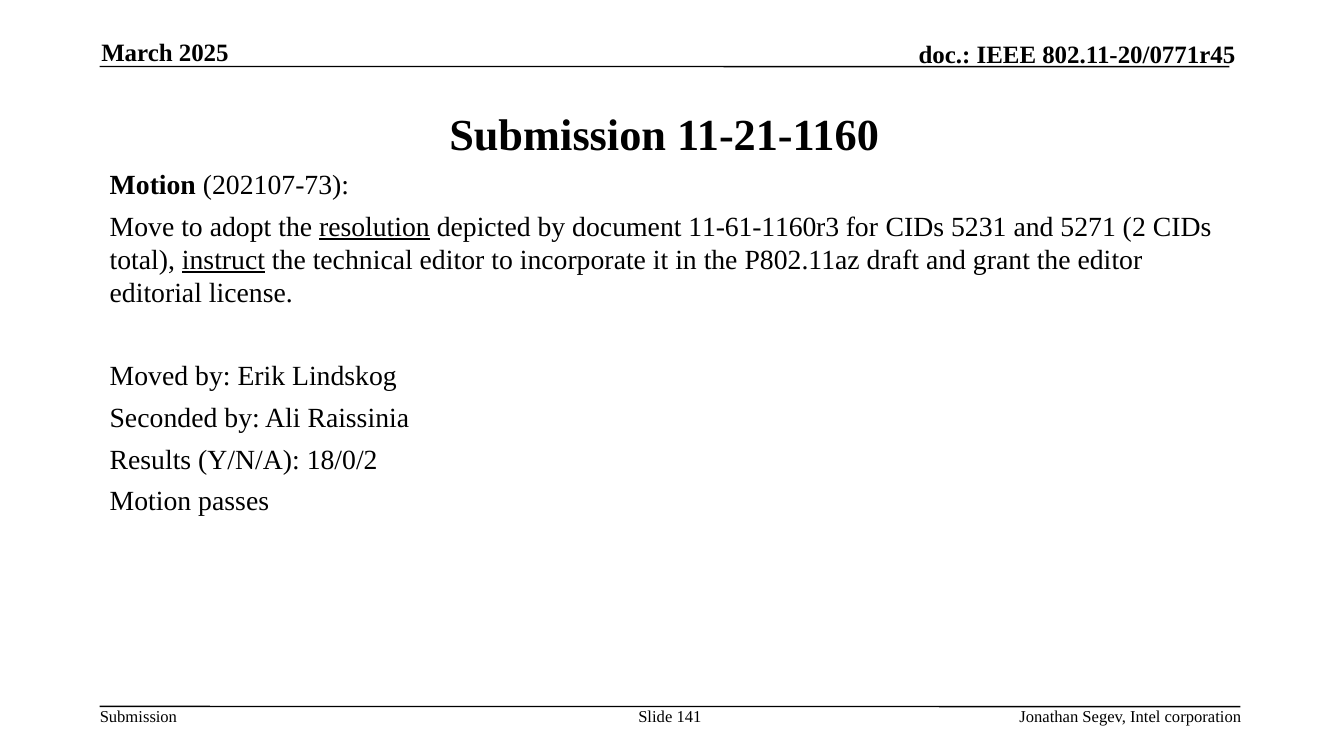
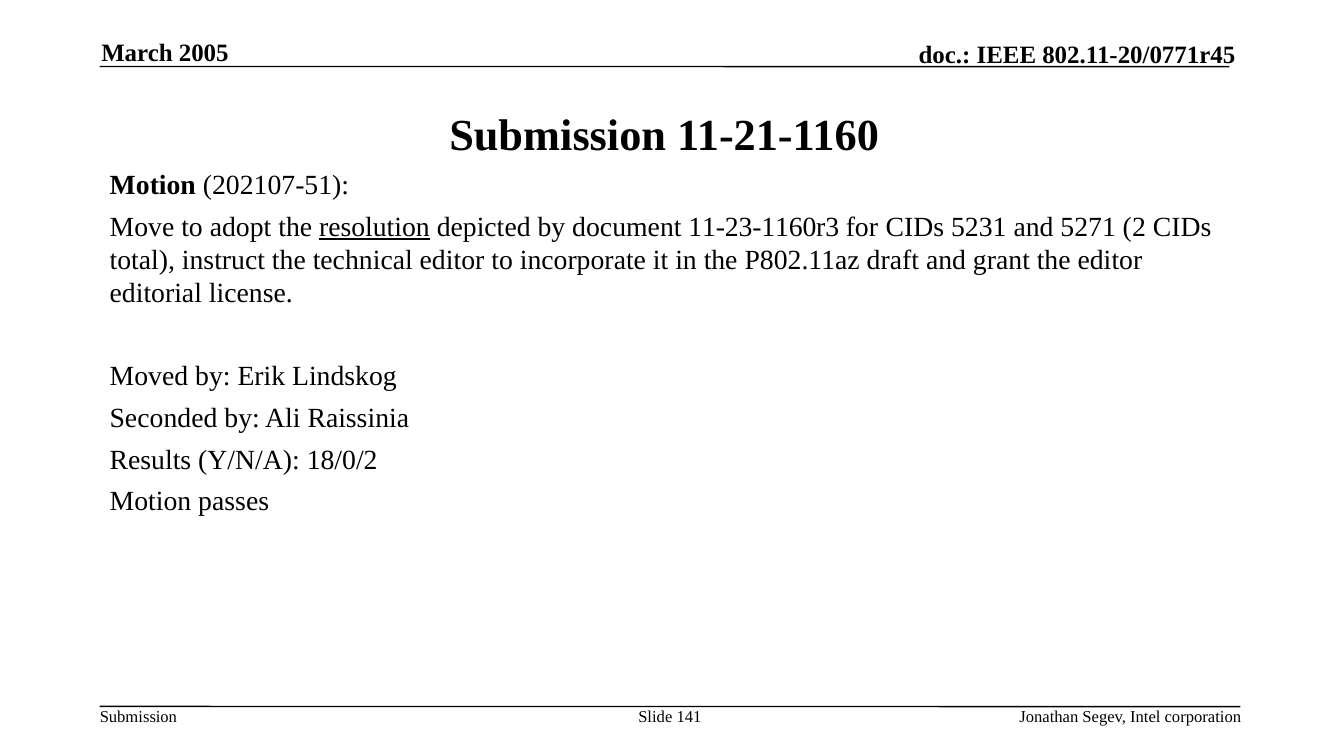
2025: 2025 -> 2005
202107-73: 202107-73 -> 202107-51
11-61-1160r3: 11-61-1160r3 -> 11-23-1160r3
instruct underline: present -> none
